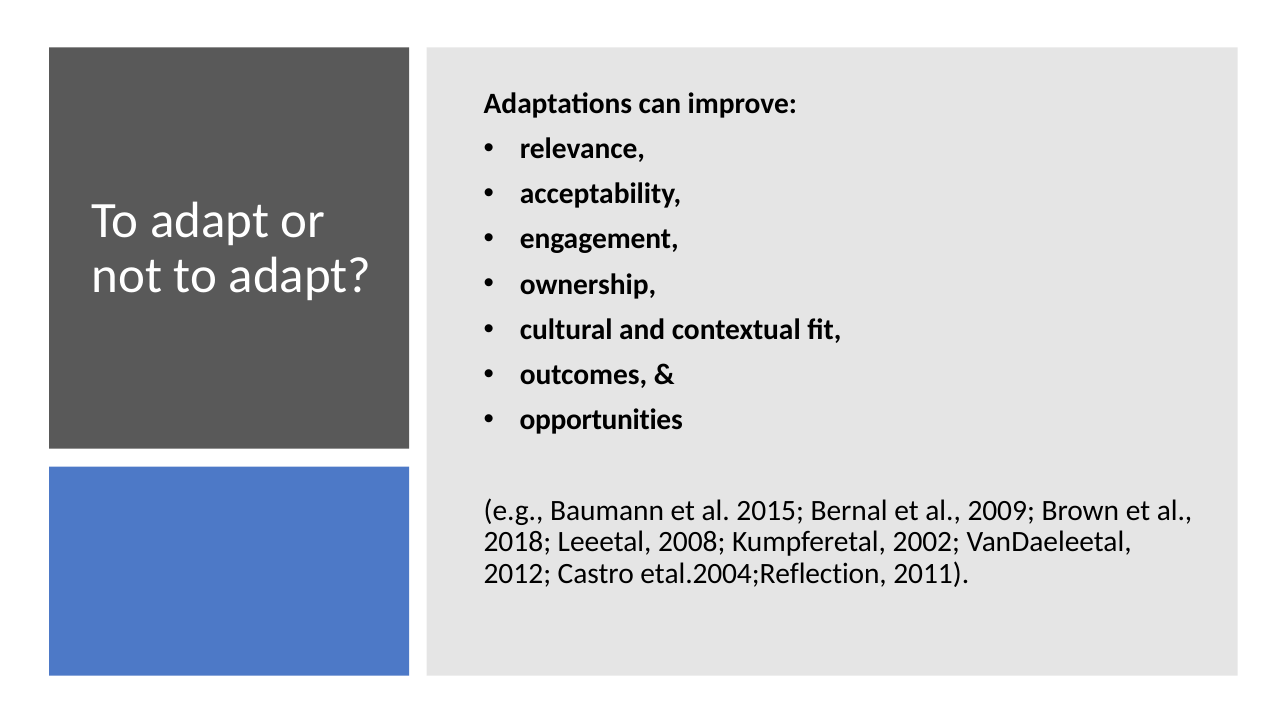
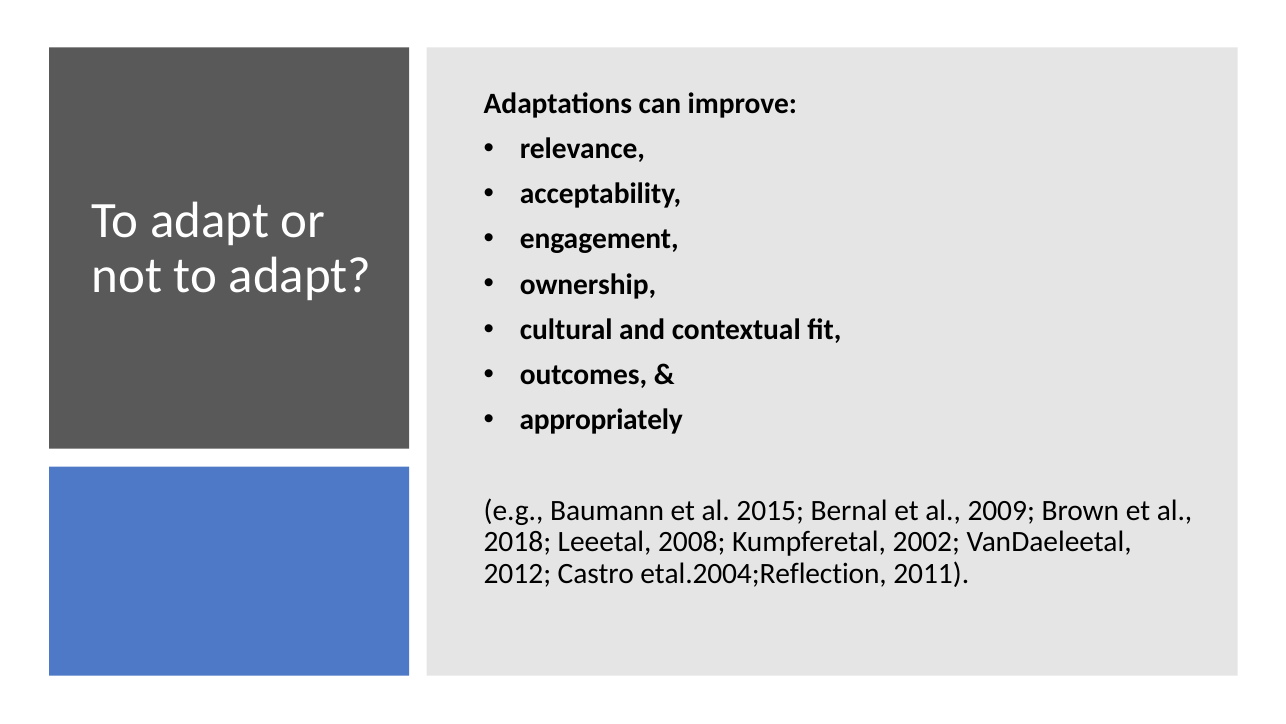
opportunities: opportunities -> appropriately
